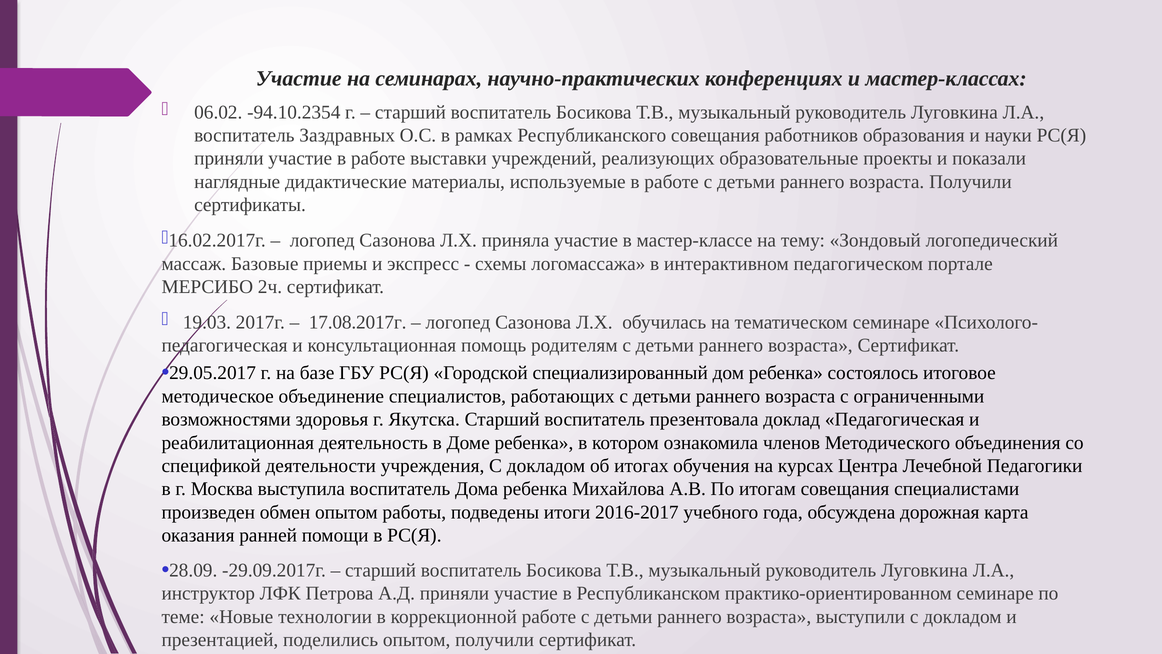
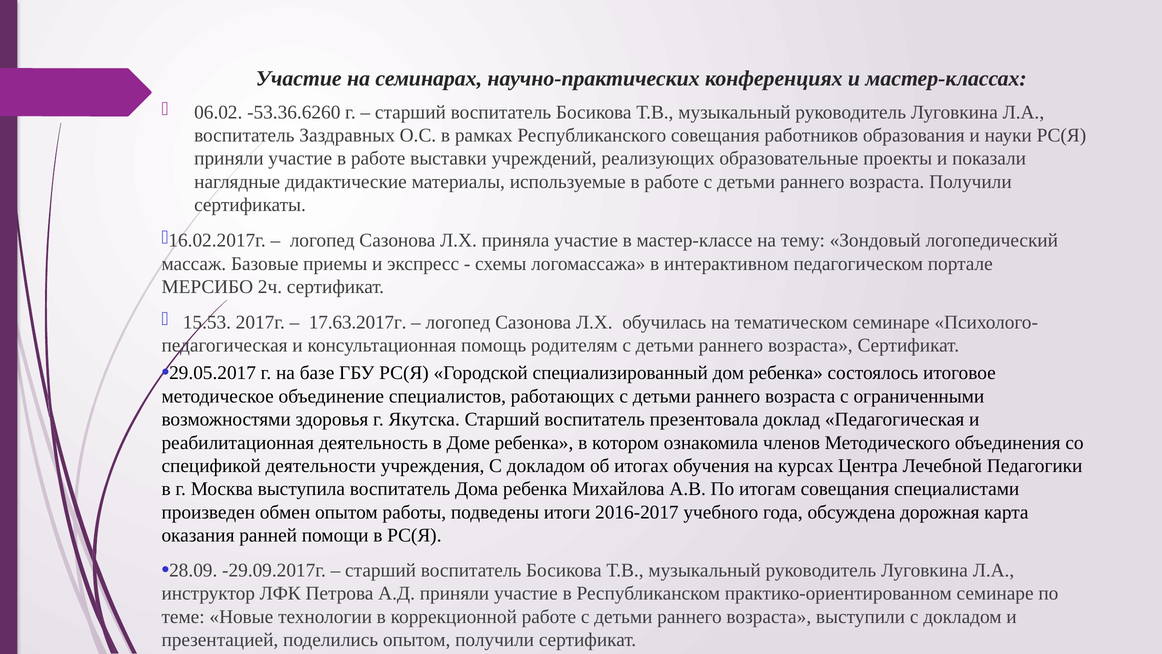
-94.10.2354: -94.10.2354 -> -53.36.6260
19.03: 19.03 -> 15.53
17.08.2017г: 17.08.2017г -> 17.63.2017г
